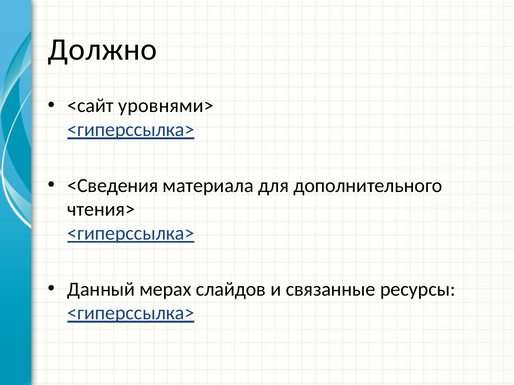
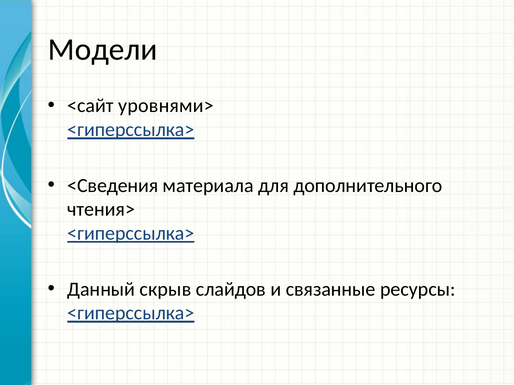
Должно: Должно -> Модели
мерах: мерах -> скрыв
